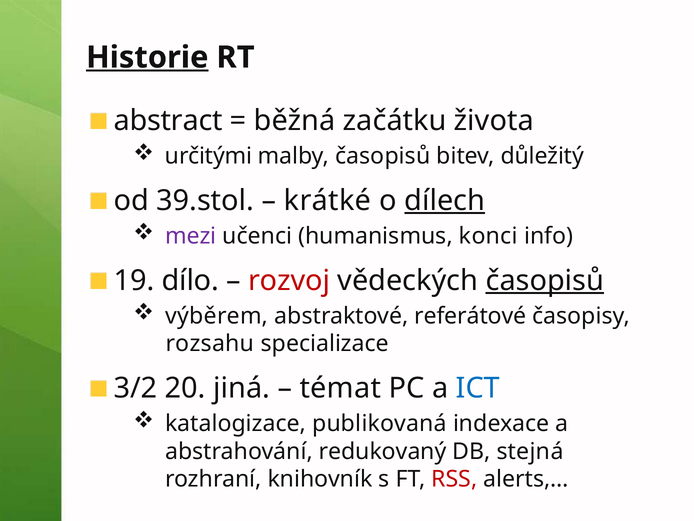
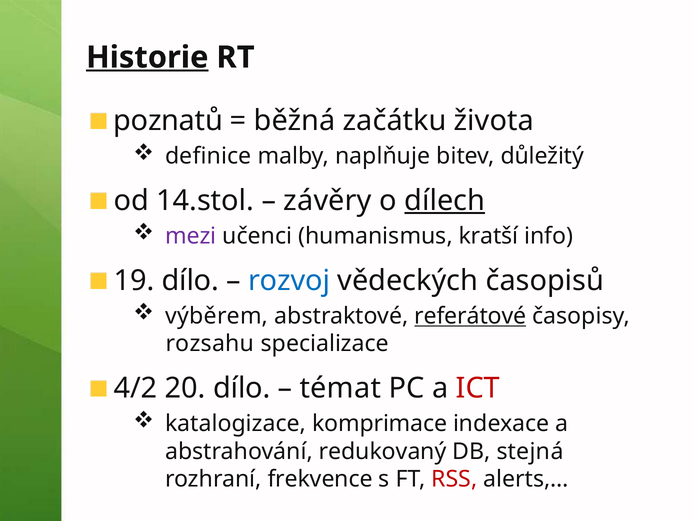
abstract: abstract -> poznatů
určitými: určitými -> definice
malby časopisů: časopisů -> naplňuje
39.stol: 39.stol -> 14.stol
krátké: krátké -> závěry
konci: konci -> kratší
rozvoj colour: red -> blue
časopisů at (545, 280) underline: present -> none
referátové underline: none -> present
3/2: 3/2 -> 4/2
20 jiná: jiná -> dílo
ICT colour: blue -> red
publikovaná: publikovaná -> komprimace
knihovník: knihovník -> frekvence
